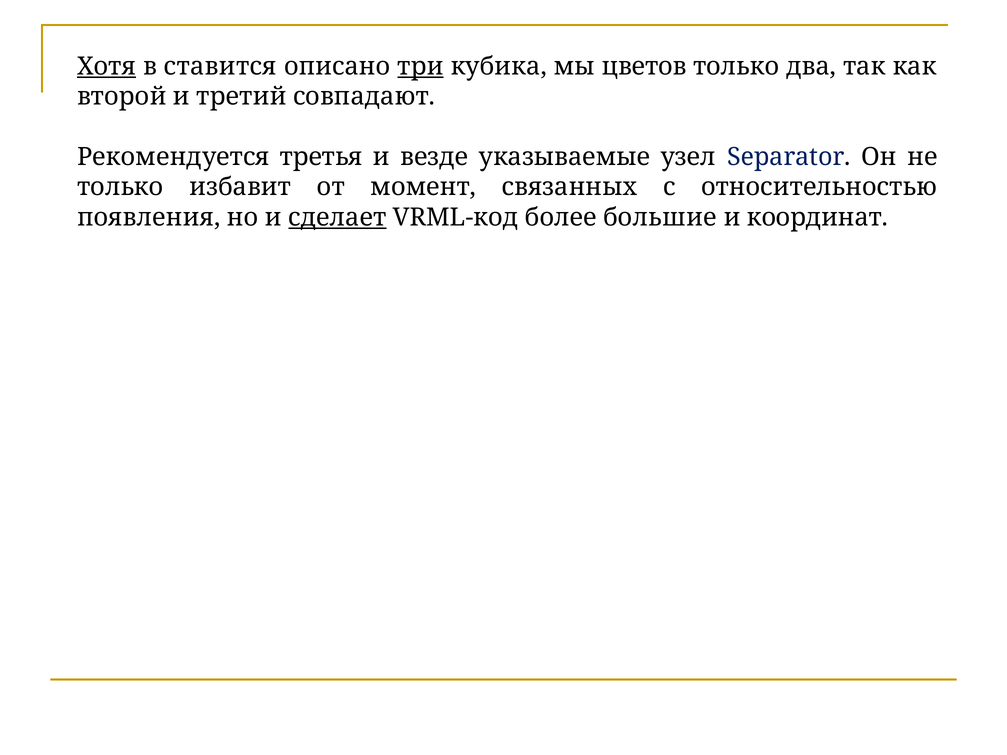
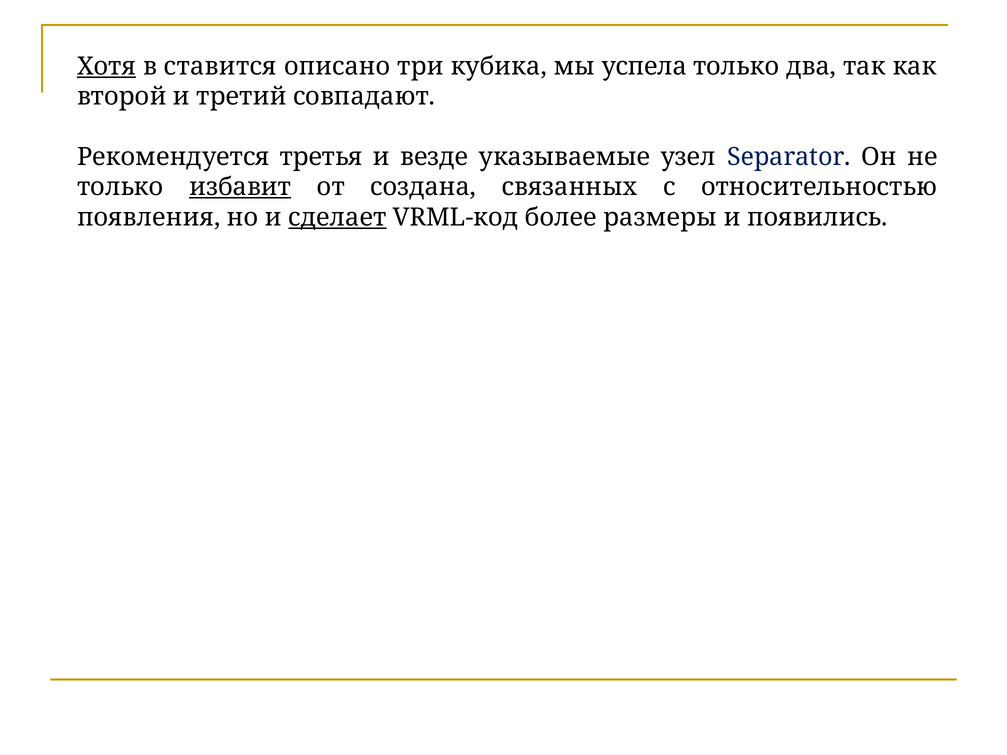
три underline: present -> none
цветов: цветов -> успела
избавит underline: none -> present
момент: момент -> создана
большие: большие -> размеры
координат: координат -> появились
